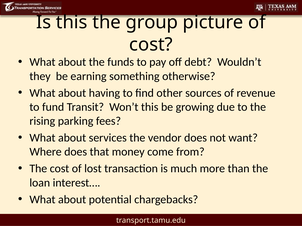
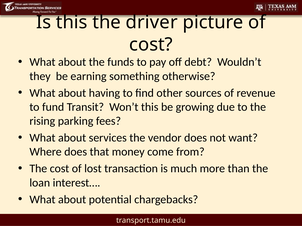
group: group -> driver
